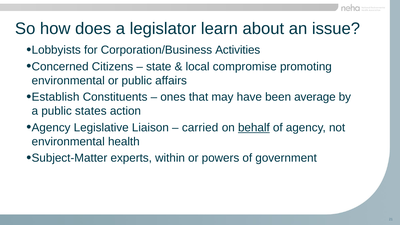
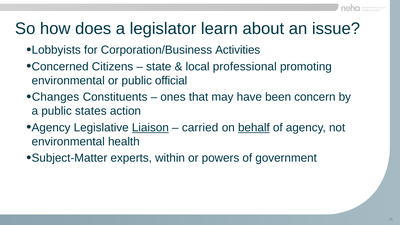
compromise: compromise -> professional
affairs: affairs -> official
Establish: Establish -> Changes
average: average -> concern
Liaison underline: none -> present
